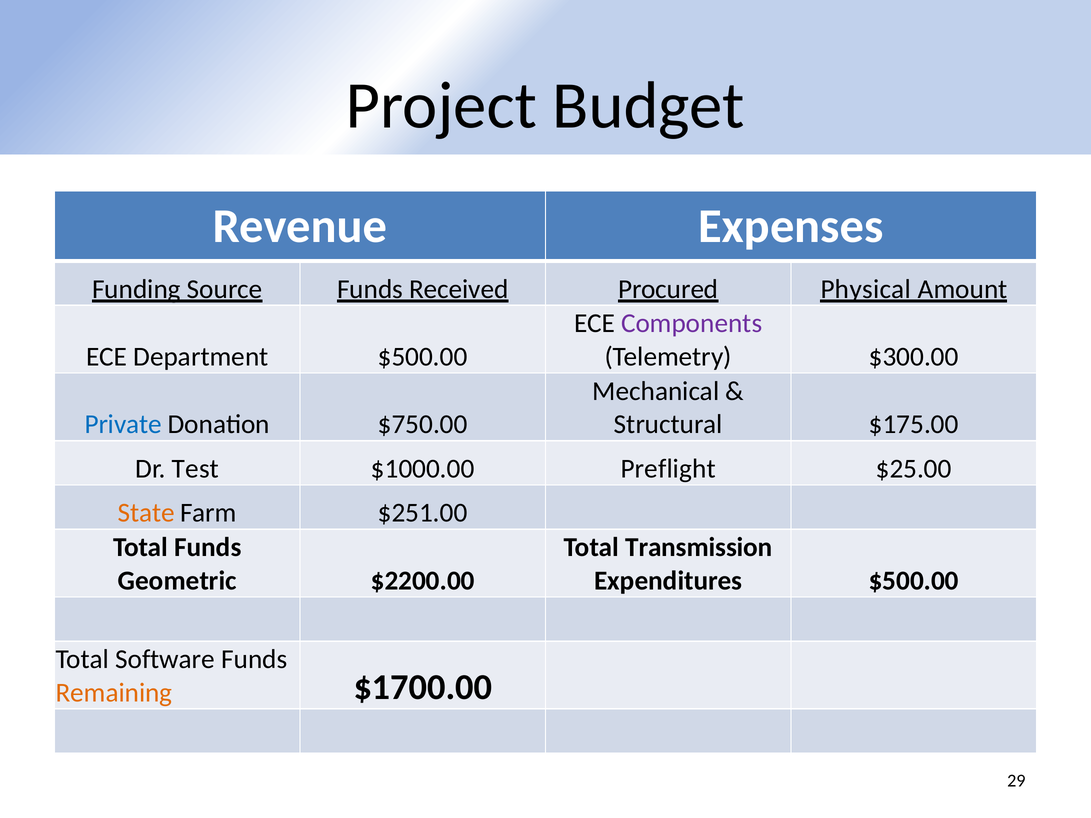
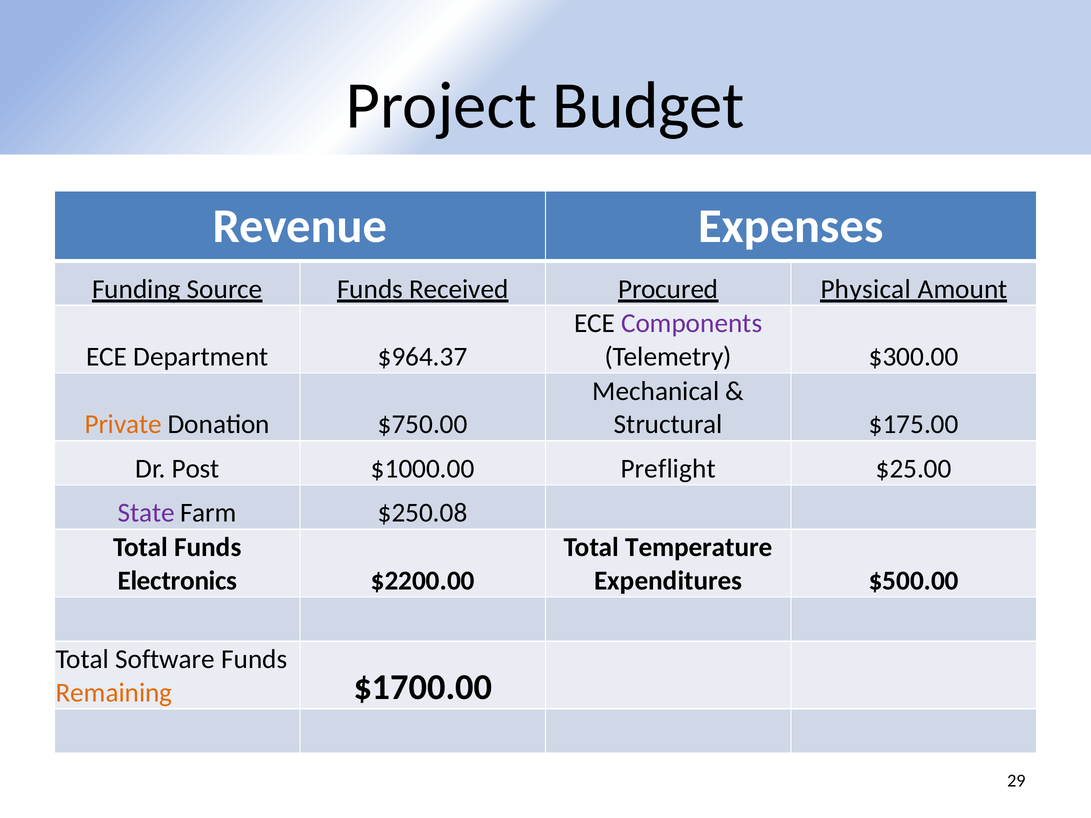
Department $500.00: $500.00 -> $964.37
Private colour: blue -> orange
Test: Test -> Post
State colour: orange -> purple
$251.00: $251.00 -> $250.08
Transmission: Transmission -> Temperature
Geometric: Geometric -> Electronics
